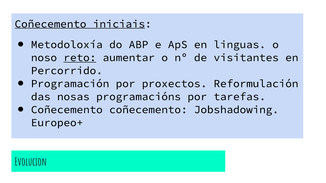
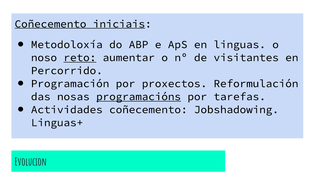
programacións underline: none -> present
Coñecemento at (67, 110): Coñecemento -> Actividades
Europeo+: Europeo+ -> Linguas+
